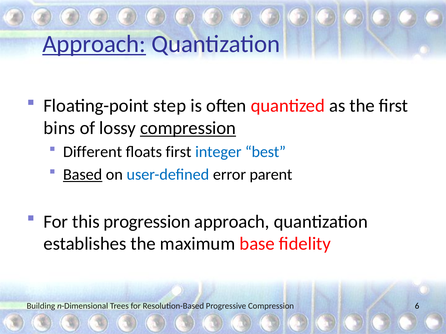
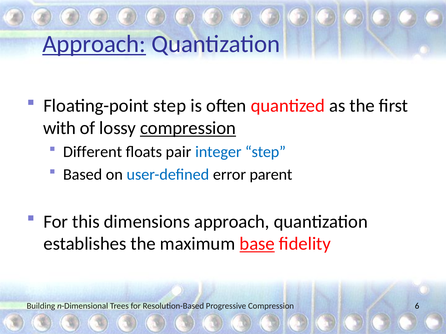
bins: bins -> with
floats first: first -> pair
integer best: best -> step
Based underline: present -> none
progression: progression -> dimensions
base underline: none -> present
